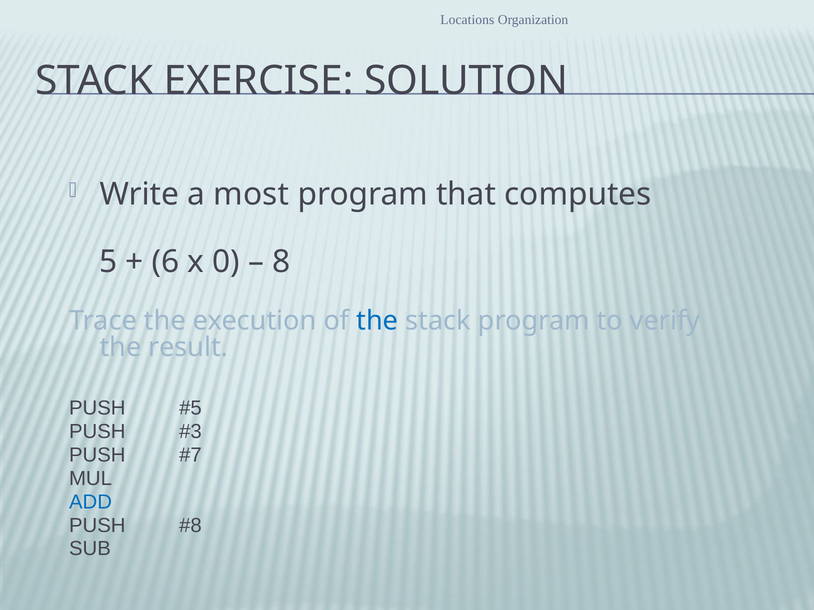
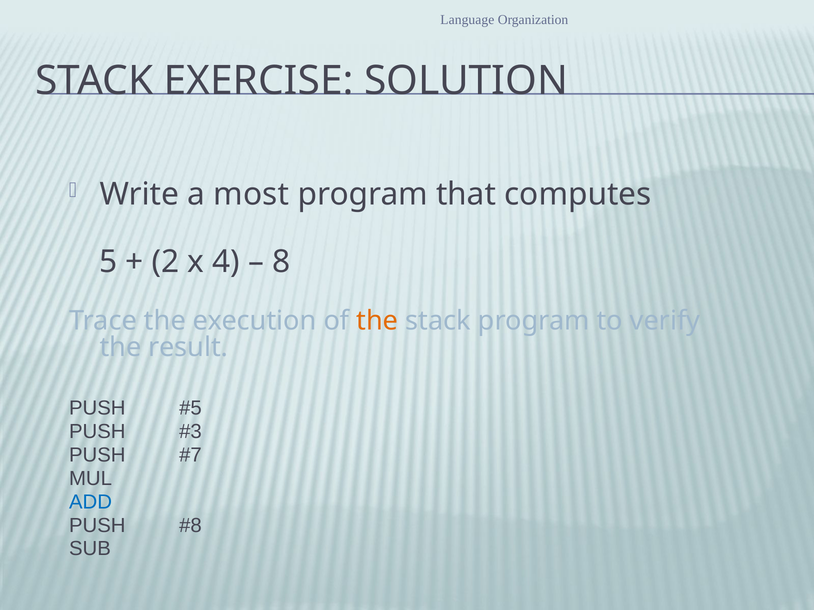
Locations: Locations -> Language
6: 6 -> 2
0: 0 -> 4
the at (377, 321) colour: blue -> orange
